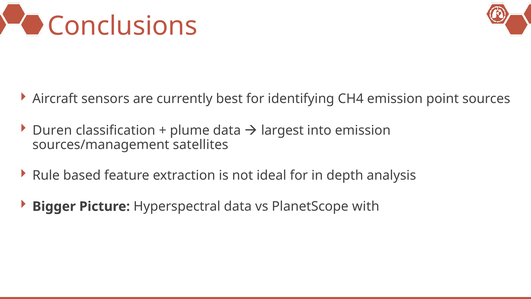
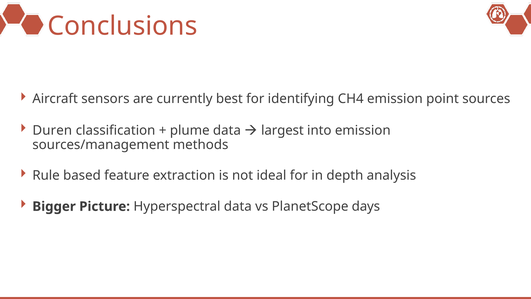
satellites: satellites -> methods
with: with -> days
